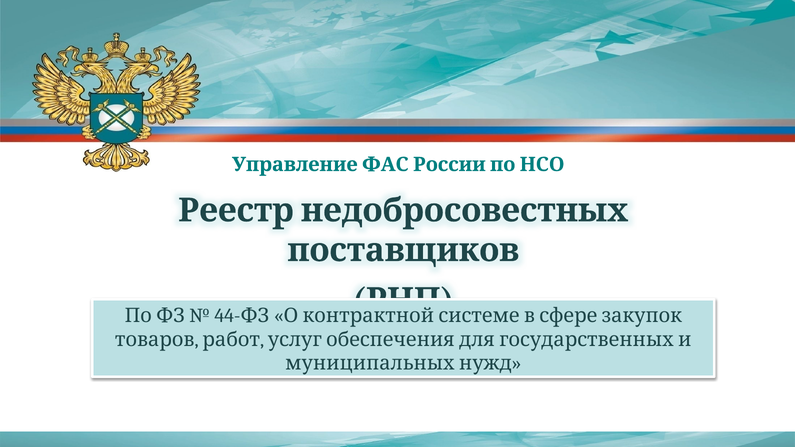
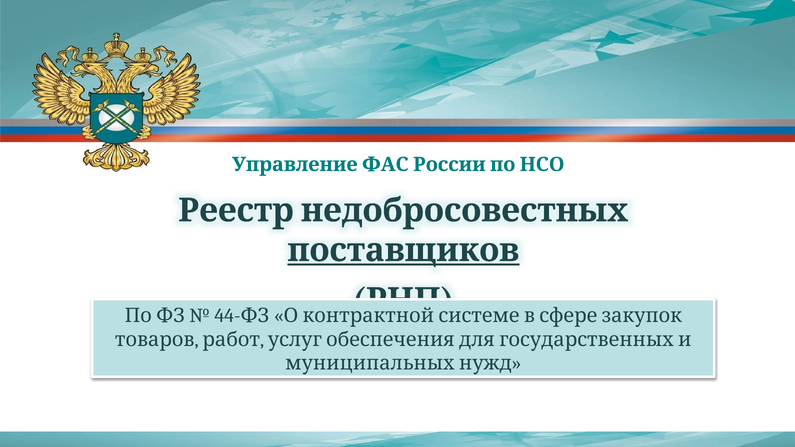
поставщиков underline: none -> present
